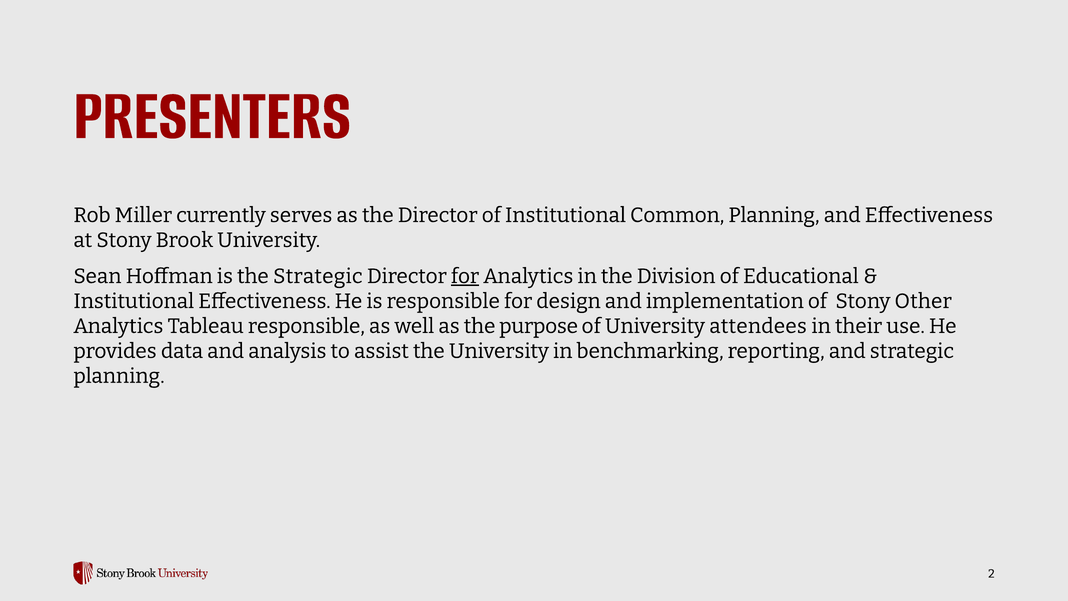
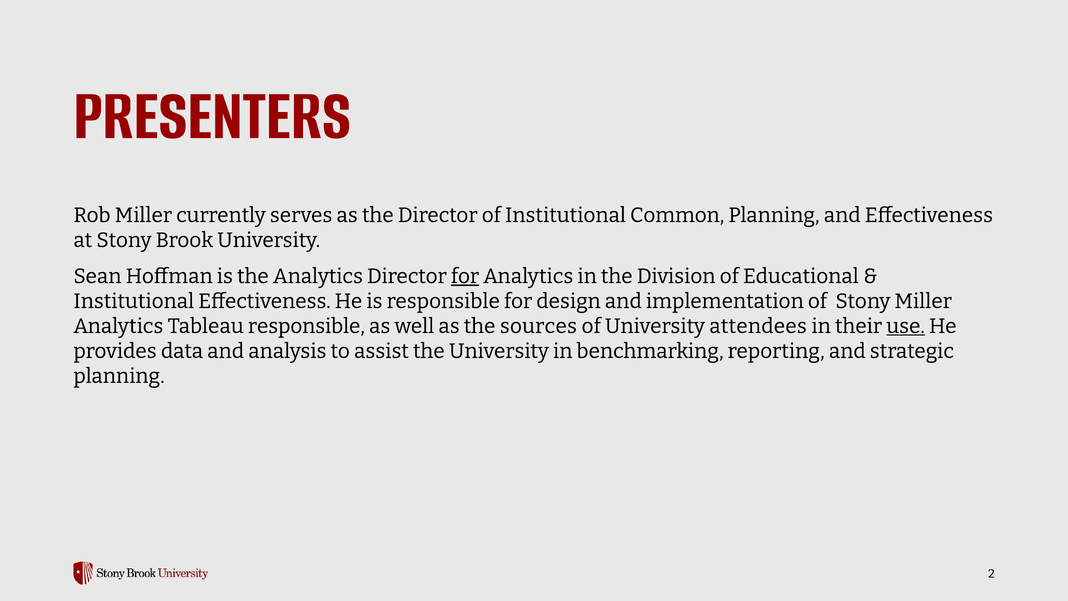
the Strategic: Strategic -> Analytics
Stony Other: Other -> Miller
purpose: purpose -> sources
use underline: none -> present
